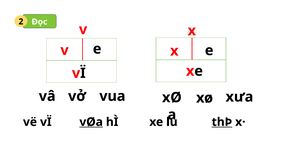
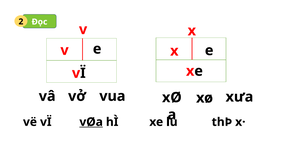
thÞ underline: present -> none
